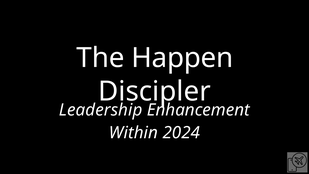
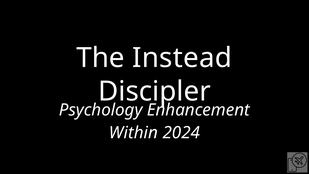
Happen: Happen -> Instead
Leadership: Leadership -> Psychology
